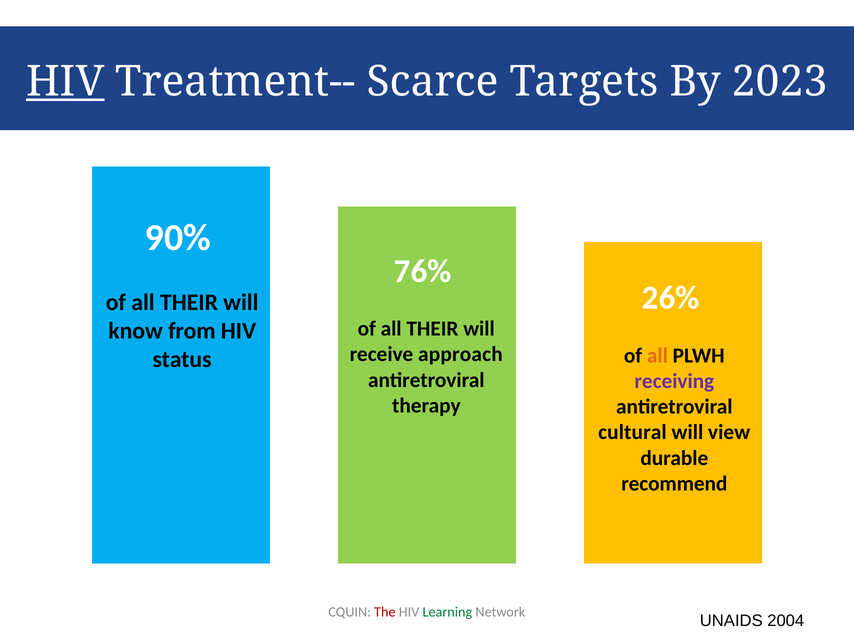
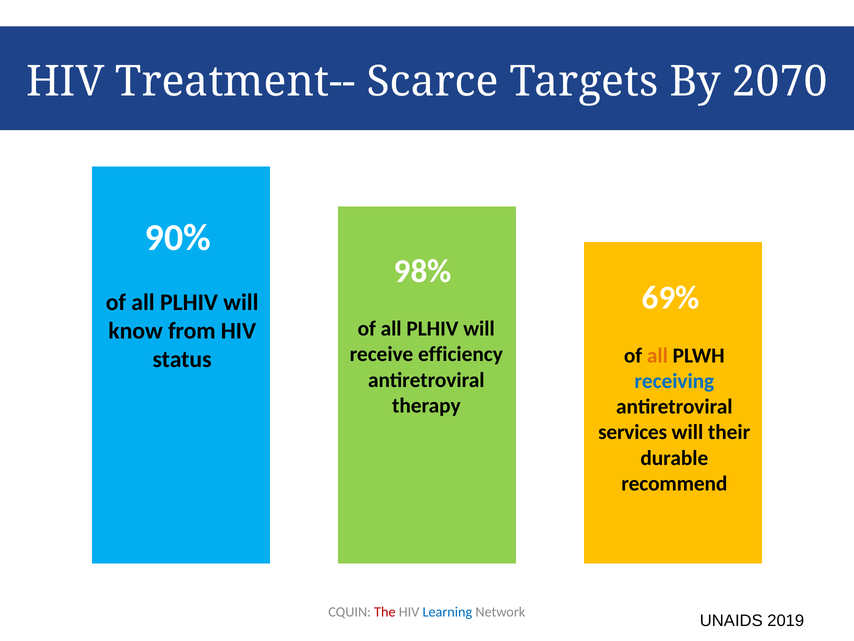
HIV at (65, 81) underline: present -> none
2023: 2023 -> 2070
76%: 76% -> 98%
26%: 26% -> 69%
THEIR at (189, 302): THEIR -> PLHIV
THEIR at (432, 329): THEIR -> PLHIV
approach: approach -> efficiency
receiving colour: purple -> blue
cultural: cultural -> services
view: view -> their
Learning colour: green -> blue
2004: 2004 -> 2019
